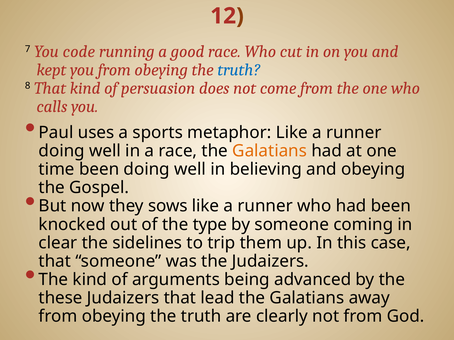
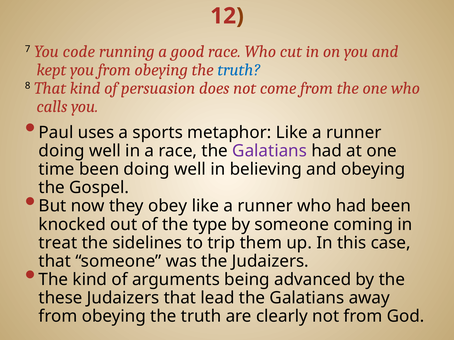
Galatians at (270, 151) colour: orange -> purple
sows: sows -> obey
clear: clear -> treat
